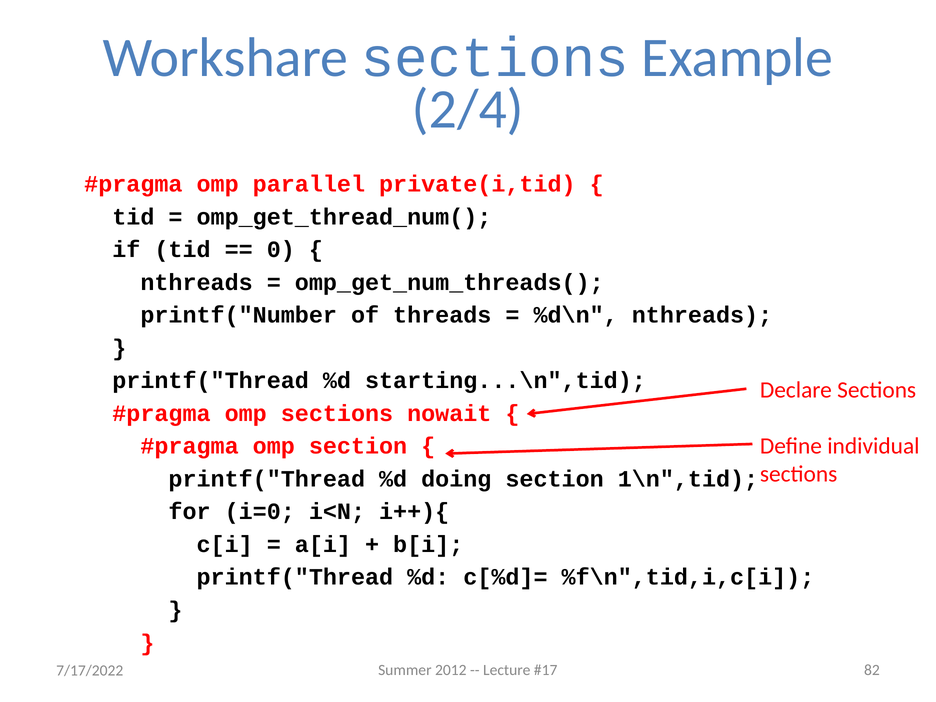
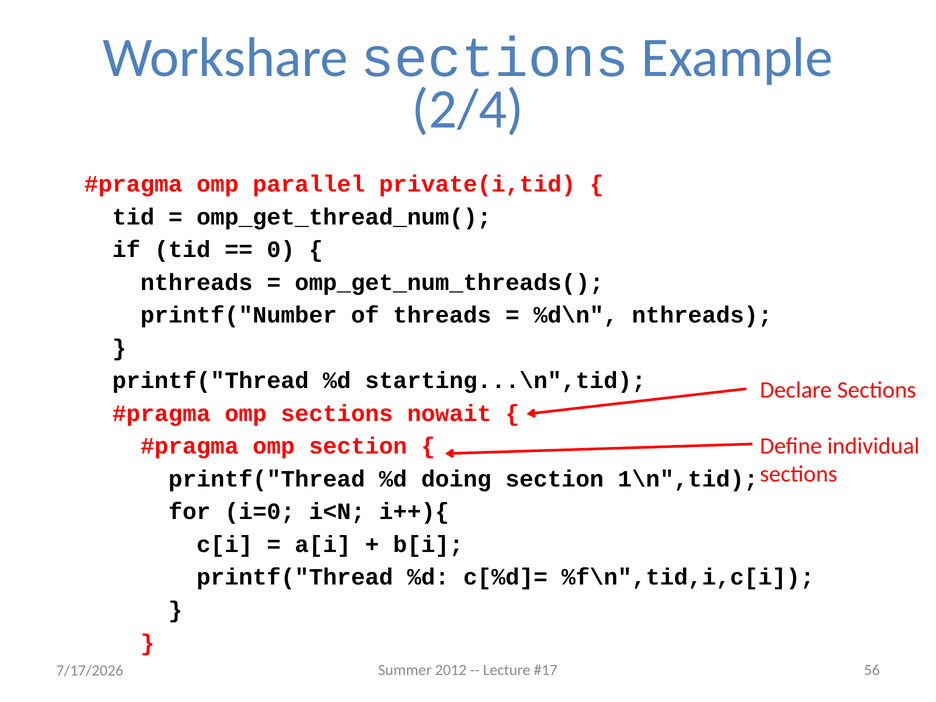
82: 82 -> 56
7/17/2022: 7/17/2022 -> 7/17/2026
